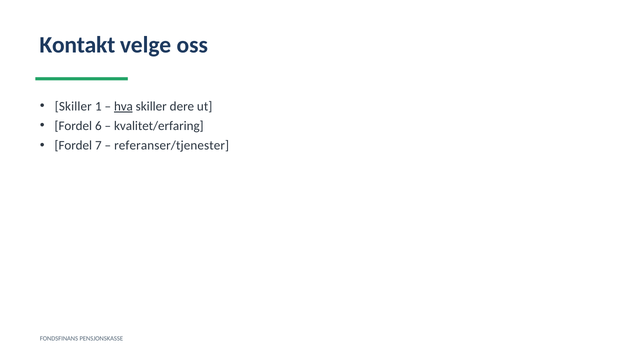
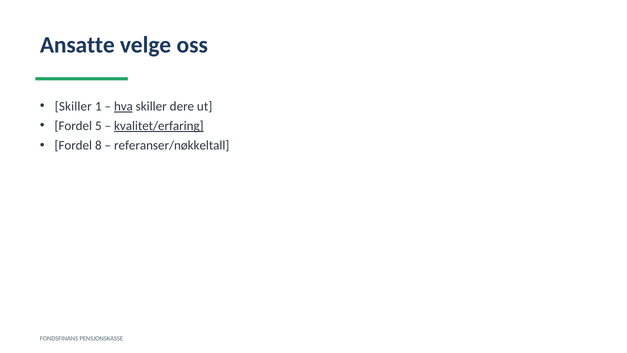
Kontakt: Kontakt -> Ansatte
6: 6 -> 5
kvalitet/erfaring underline: none -> present
7: 7 -> 8
referanser/tjenester: referanser/tjenester -> referanser/nøkkeltall
